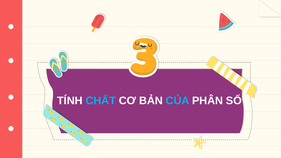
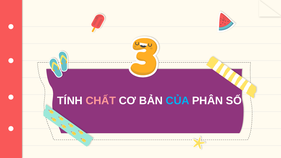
CHẤT colour: light blue -> pink
